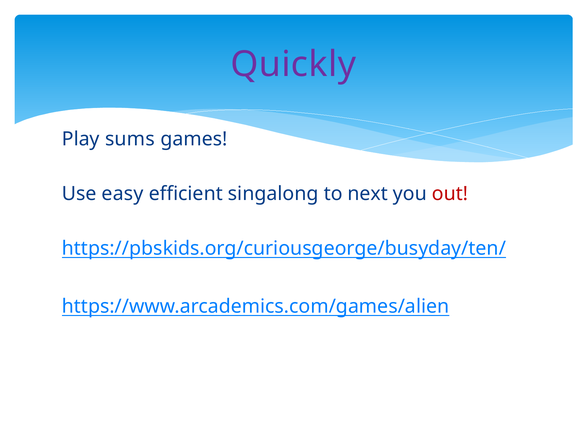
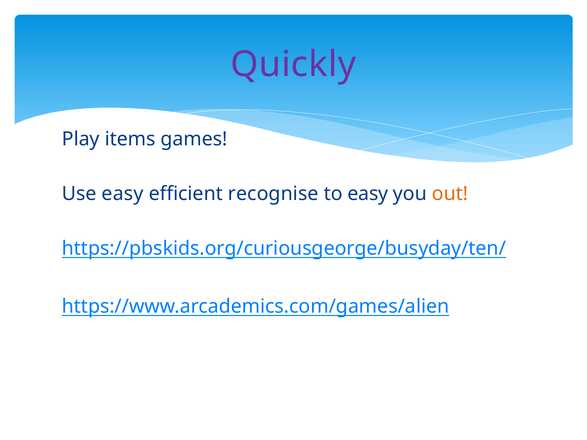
sums: sums -> items
singalong: singalong -> recognise
to next: next -> easy
out colour: red -> orange
